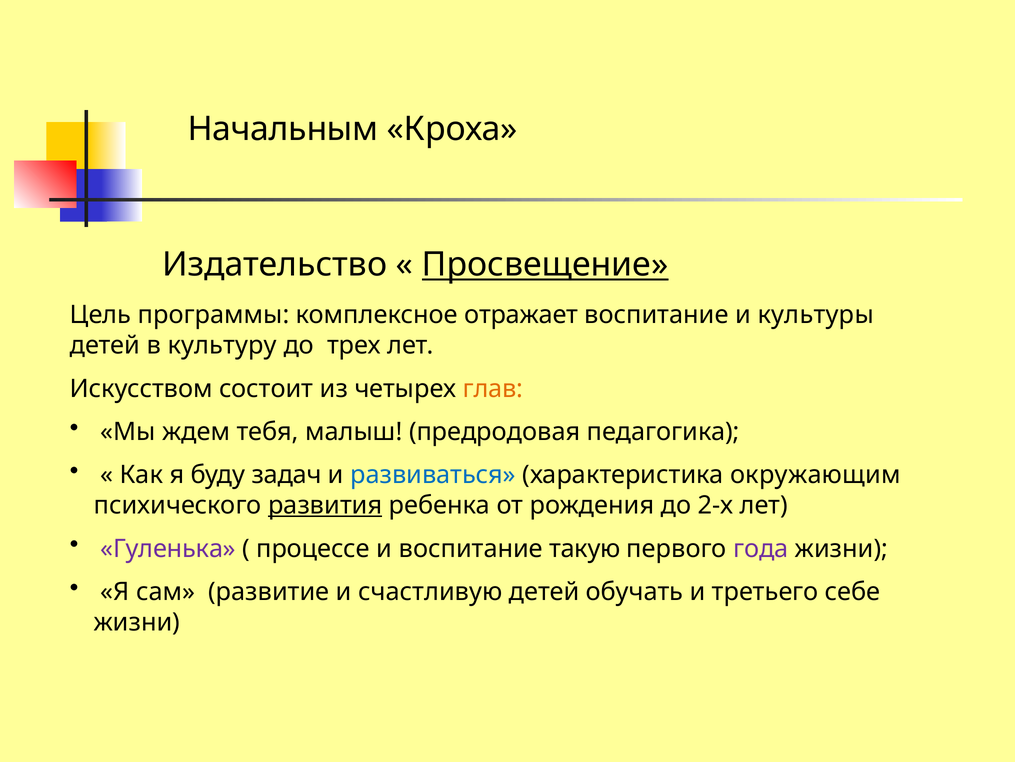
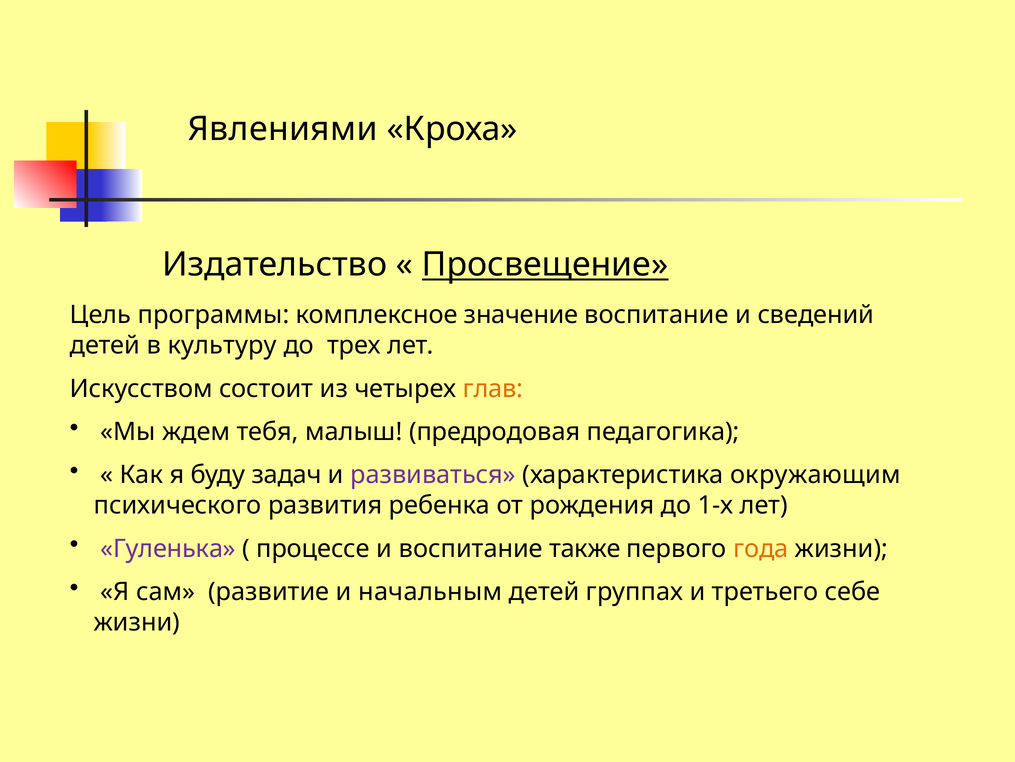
Начальным: Начальным -> Явлениями
отражает: отражает -> значение
культуры: культуры -> сведений
развиваться colour: blue -> purple
развития underline: present -> none
2-х: 2-х -> 1-х
такую: такую -> также
года colour: purple -> orange
счастливую: счастливую -> начальным
обучать: обучать -> группах
